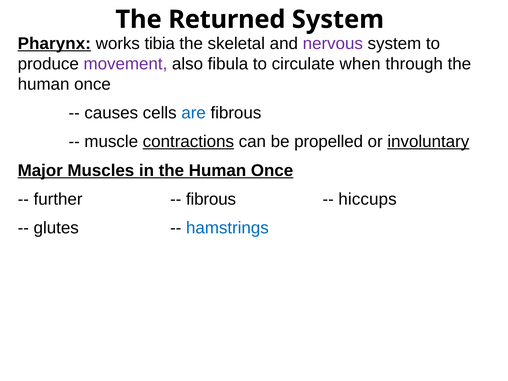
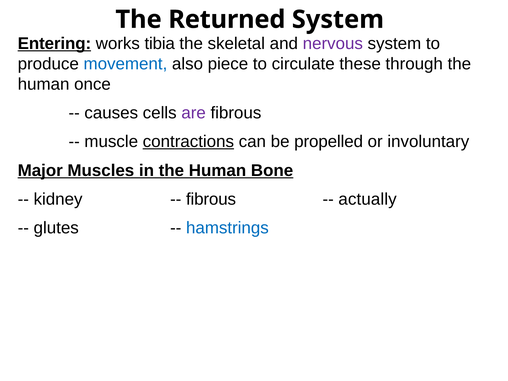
Pharynx: Pharynx -> Entering
movement colour: purple -> blue
fibula: fibula -> piece
when: when -> these
are colour: blue -> purple
involuntary underline: present -> none
in the Human Once: Once -> Bone
further: further -> kidney
hiccups: hiccups -> actually
